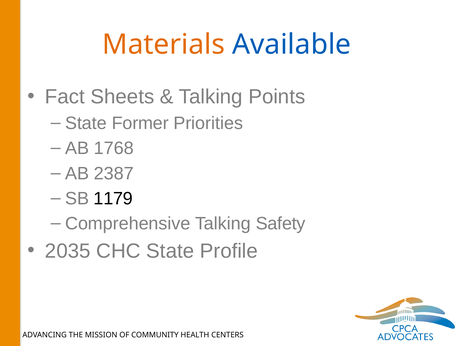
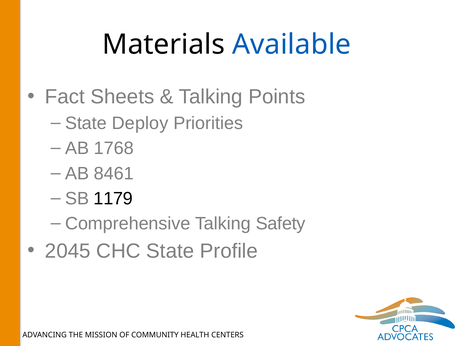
Materials colour: orange -> black
Former: Former -> Deploy
2387: 2387 -> 8461
2035: 2035 -> 2045
